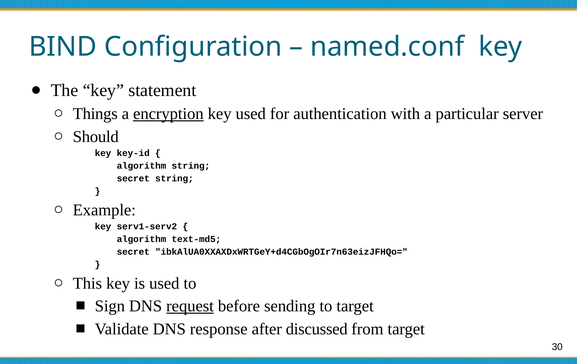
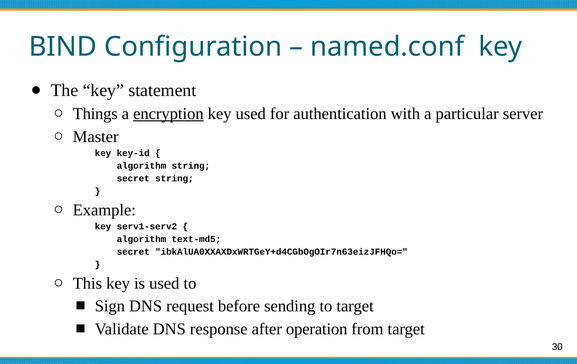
Should: Should -> Master
request underline: present -> none
discussed: discussed -> operation
